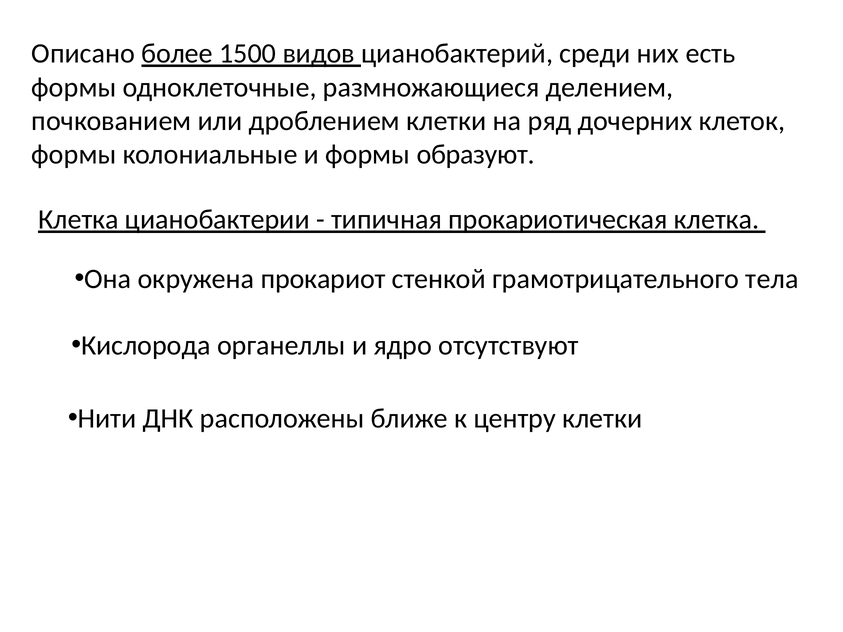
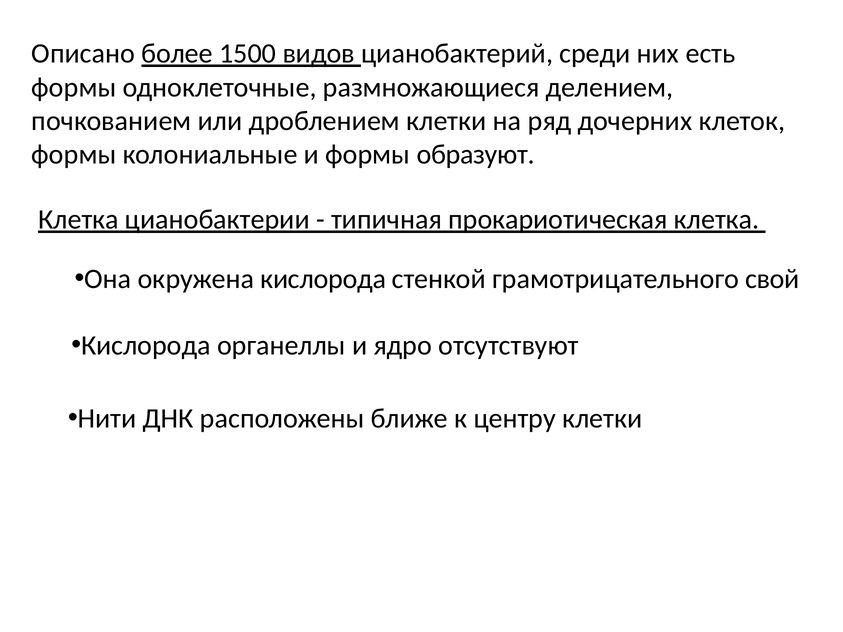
окружена прокариот: прокариот -> кислорода
тела: тела -> свой
